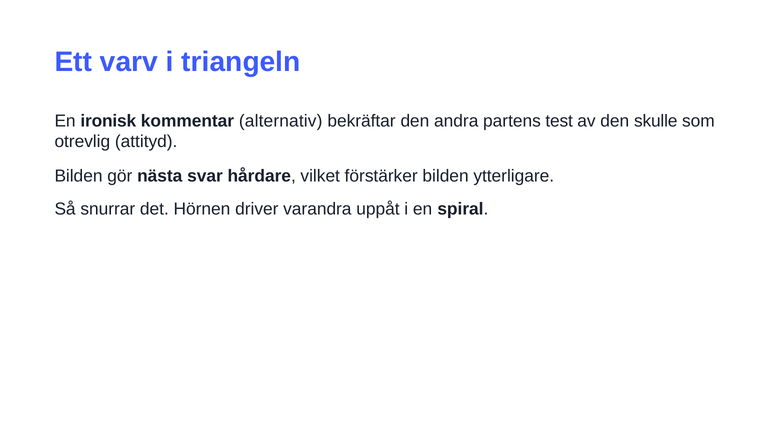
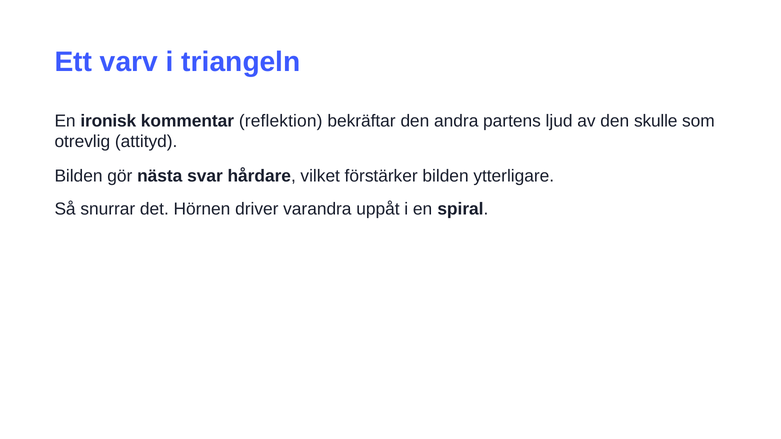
alternativ: alternativ -> reflektion
test: test -> ljud
